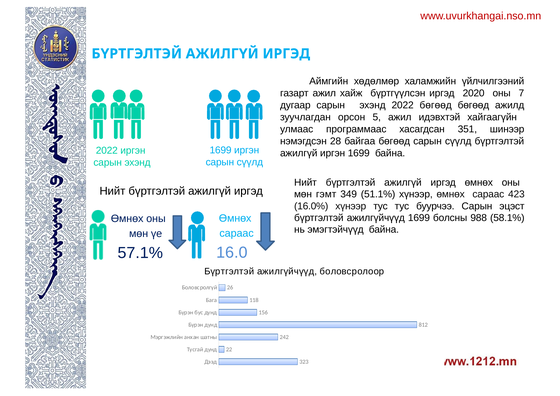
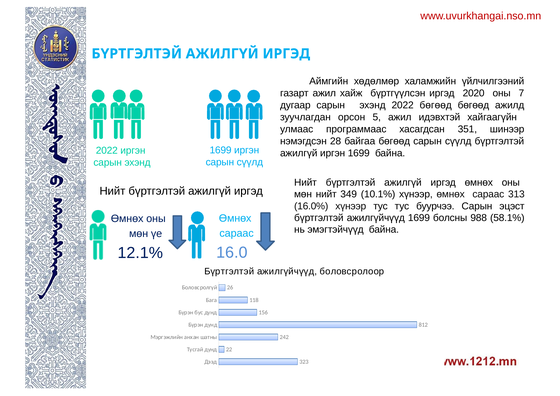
мөн гэмт: гэмт -> нийт
51.1%: 51.1% -> 10.1%
423: 423 -> 313
57.1%: 57.1% -> 12.1%
